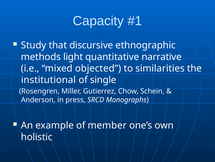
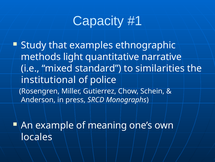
discursive: discursive -> examples
objected: objected -> standard
single: single -> police
member: member -> meaning
holistic: holistic -> locales
